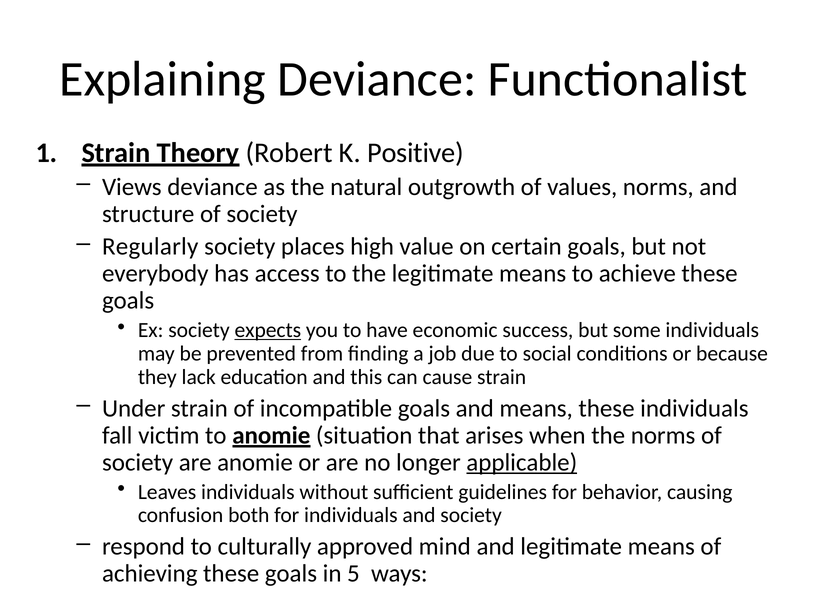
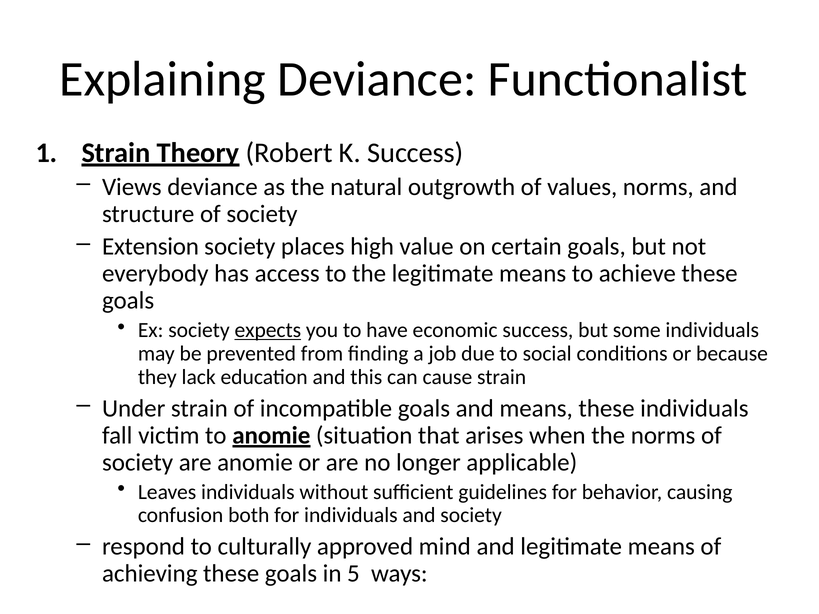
K Positive: Positive -> Success
Regularly: Regularly -> Extension
applicable underline: present -> none
